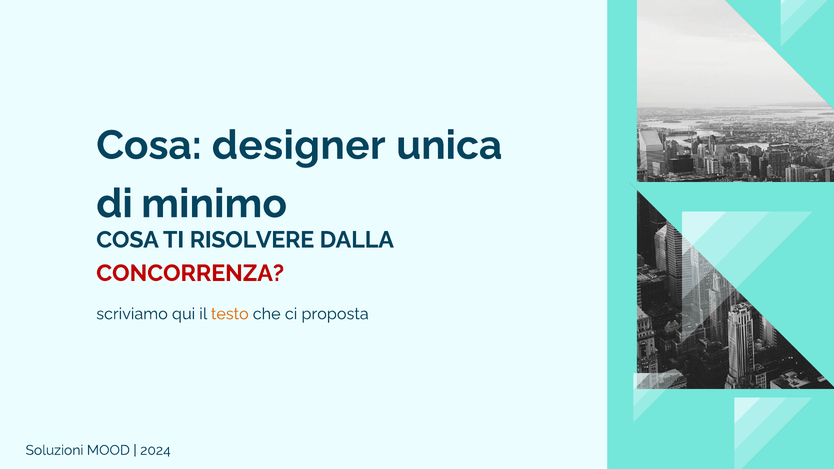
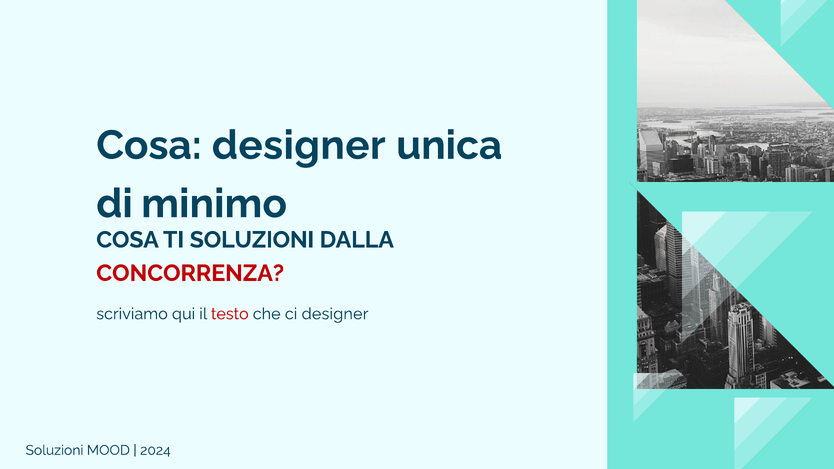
TI RISOLVERE: RISOLVERE -> SOLUZIONI
testo colour: orange -> red
ci proposta: proposta -> designer
